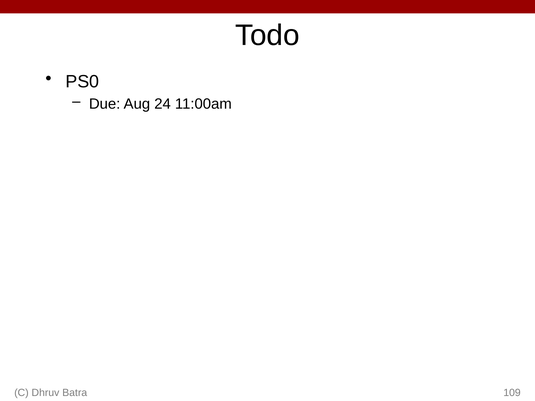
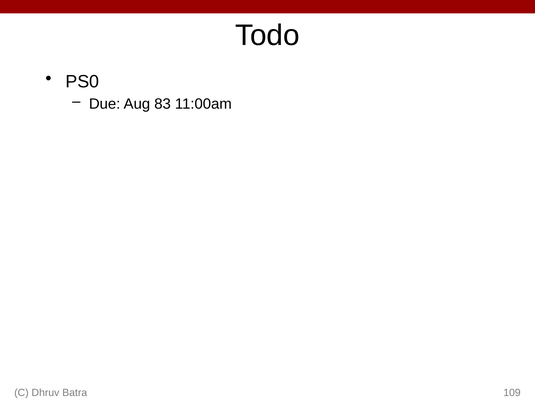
24: 24 -> 83
